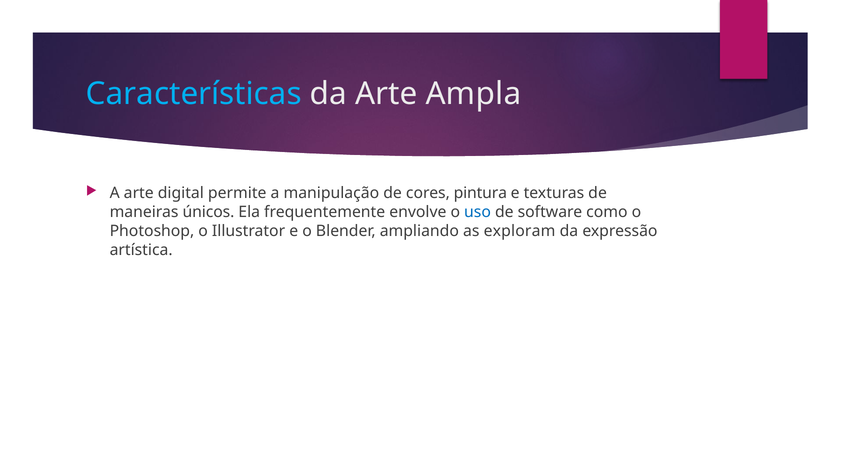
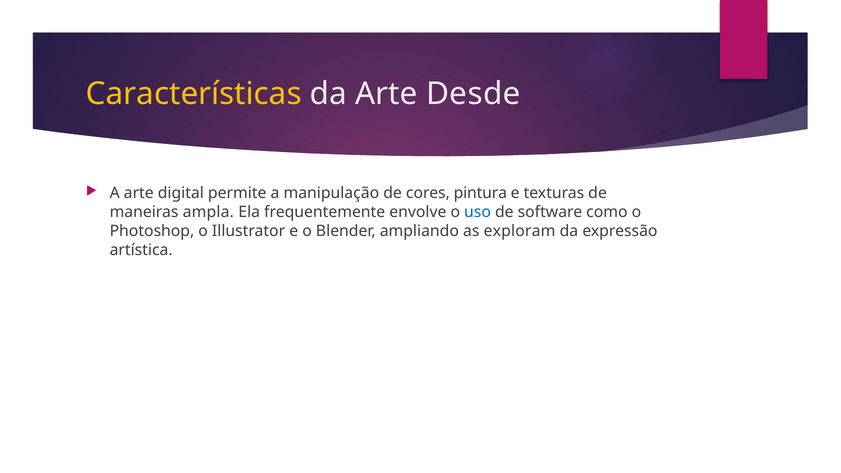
Características colour: light blue -> yellow
Ampla: Ampla -> Desde
únicos: únicos -> ampla
